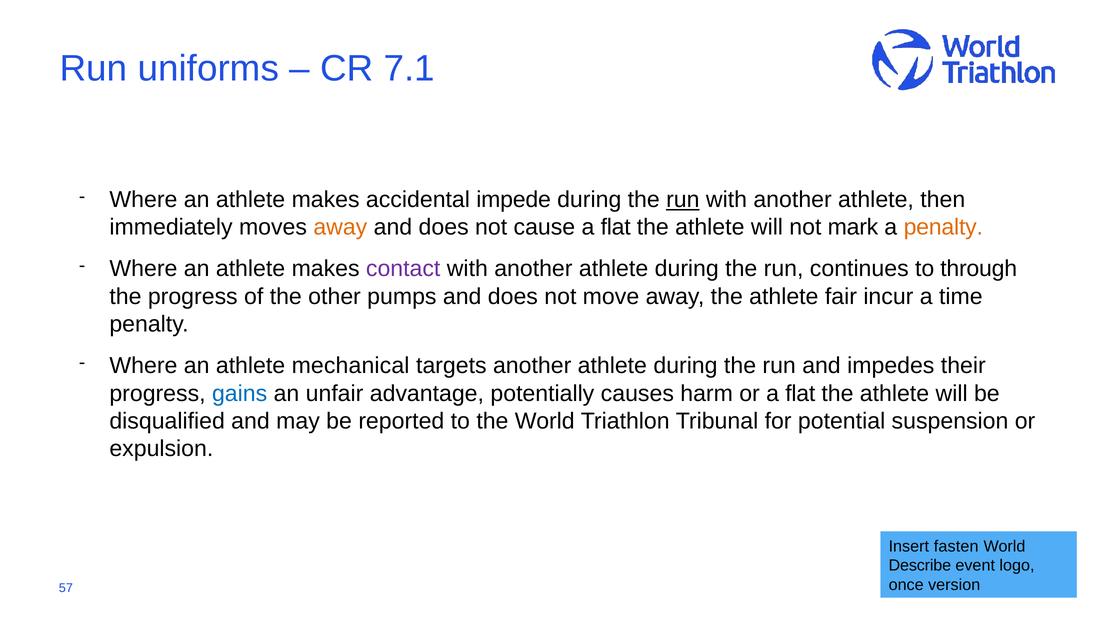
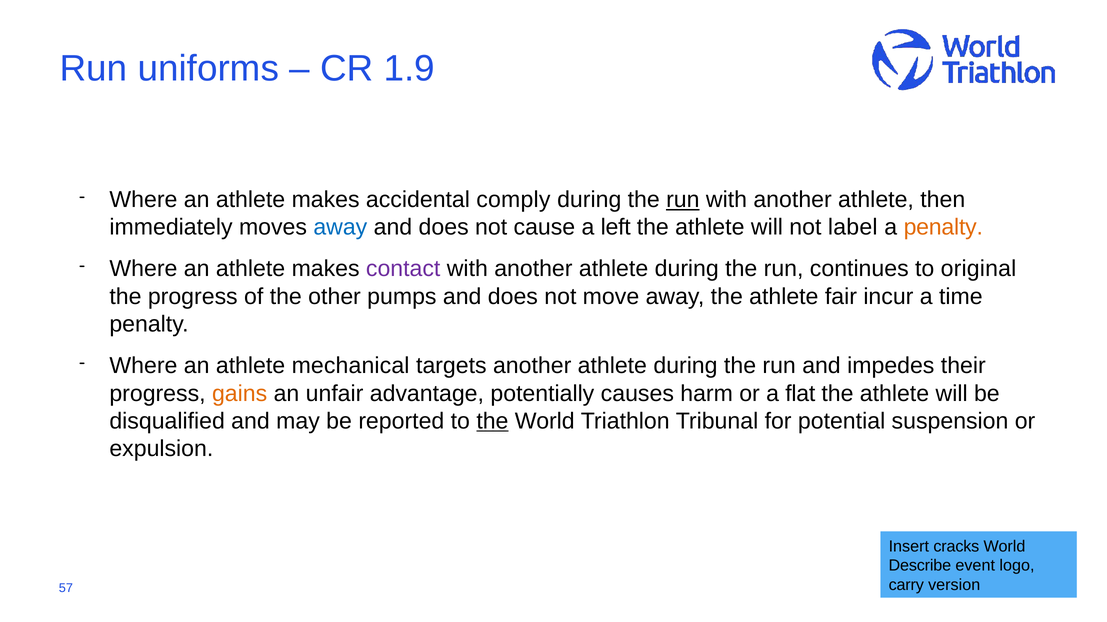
7.1: 7.1 -> 1.9
impede: impede -> comply
away at (340, 228) colour: orange -> blue
cause a flat: flat -> left
mark: mark -> label
through: through -> original
gains colour: blue -> orange
the at (492, 422) underline: none -> present
fasten: fasten -> cracks
once: once -> carry
